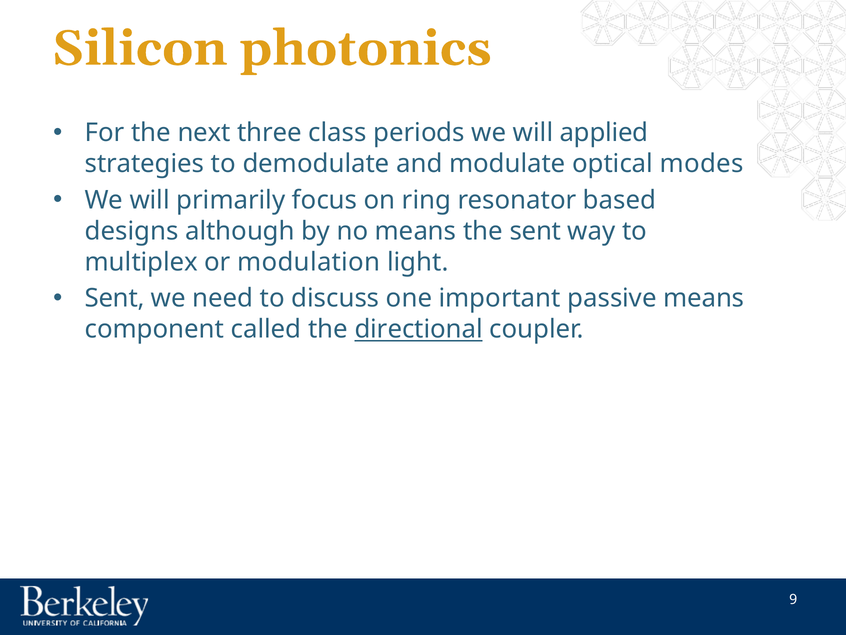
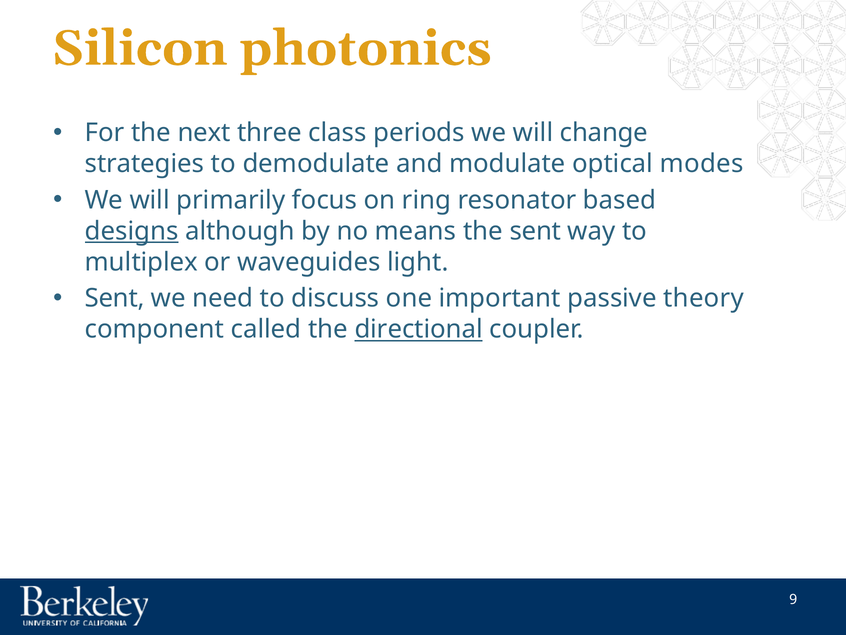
applied: applied -> change
designs underline: none -> present
modulation: modulation -> waveguides
passive means: means -> theory
